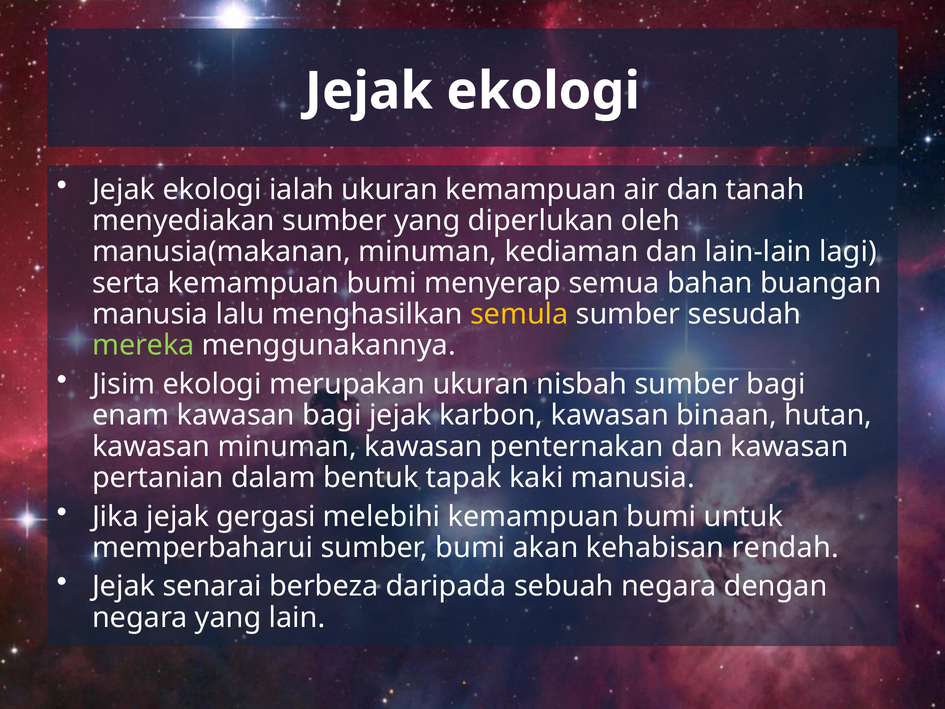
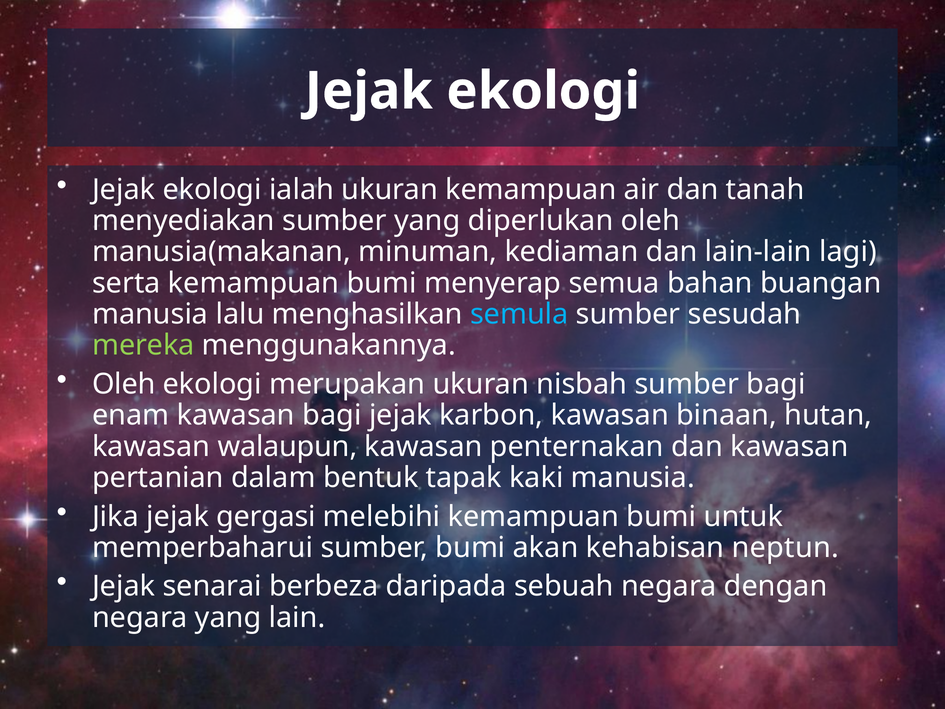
semula colour: yellow -> light blue
Jisim at (124, 384): Jisim -> Oleh
kawasan minuman: minuman -> walaupun
rendah: rendah -> neptun
